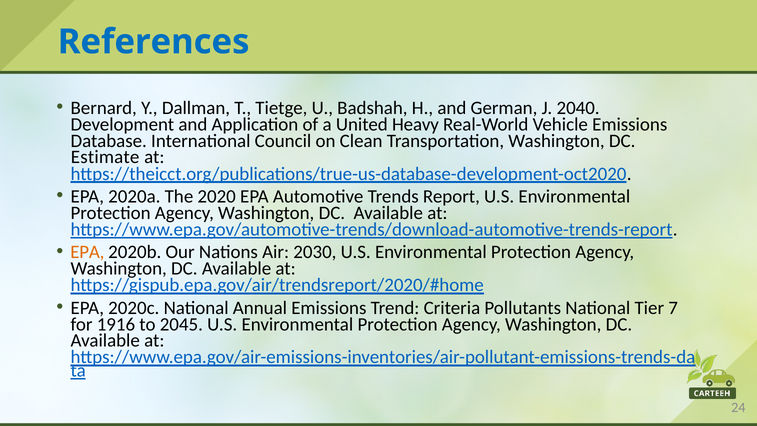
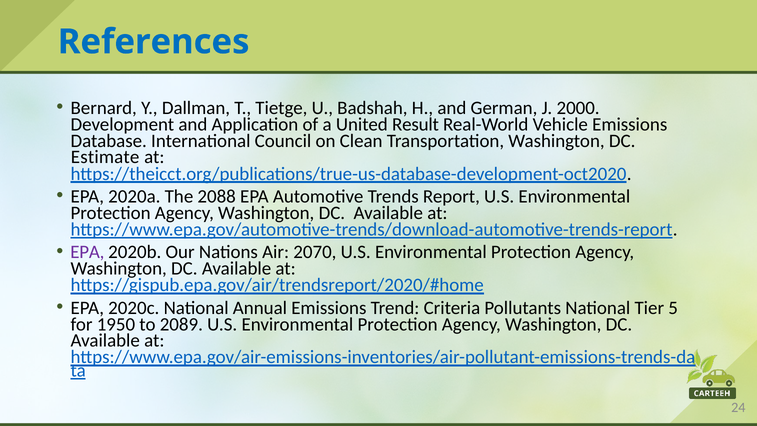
2040: 2040 -> 2000
Heavy: Heavy -> Result
2020: 2020 -> 2088
EPA at (87, 252) colour: orange -> purple
2030: 2030 -> 2070
7: 7 -> 5
1916: 1916 -> 1950
2045: 2045 -> 2089
